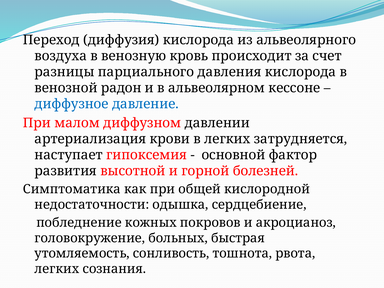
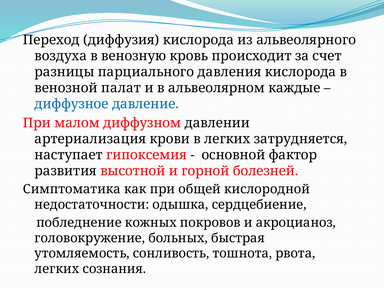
радон: радон -> палат
кессоне: кессоне -> каждые
